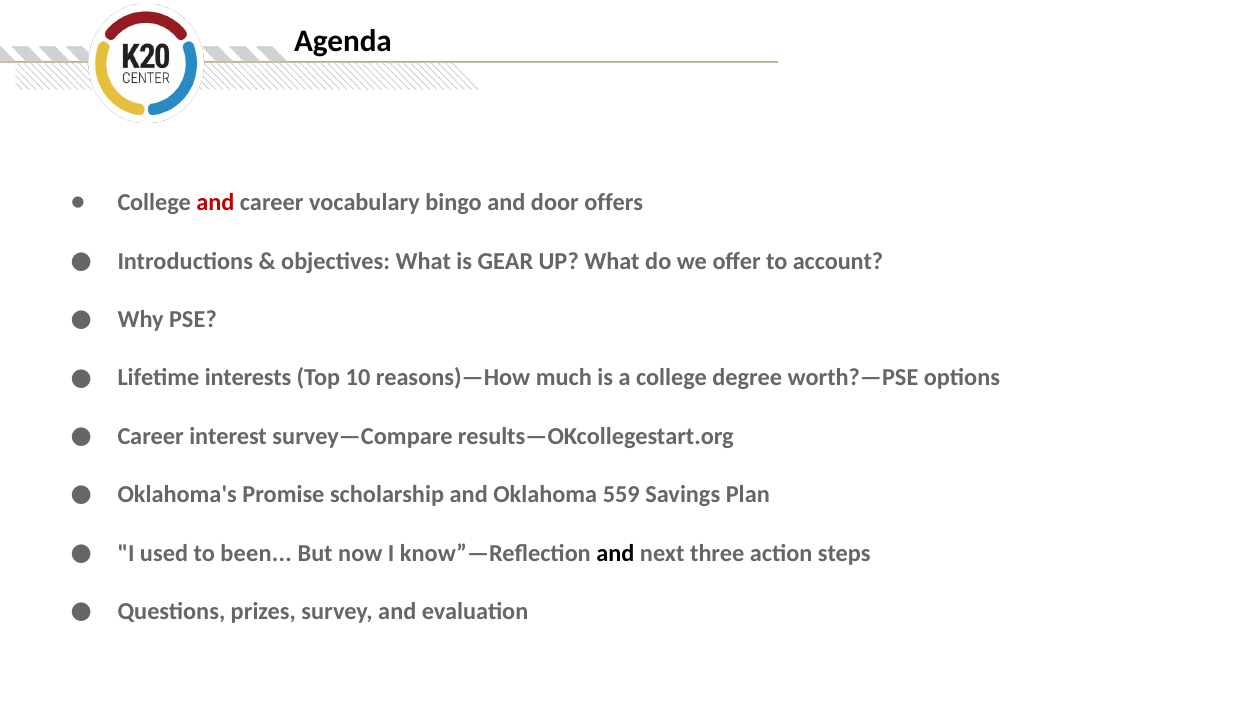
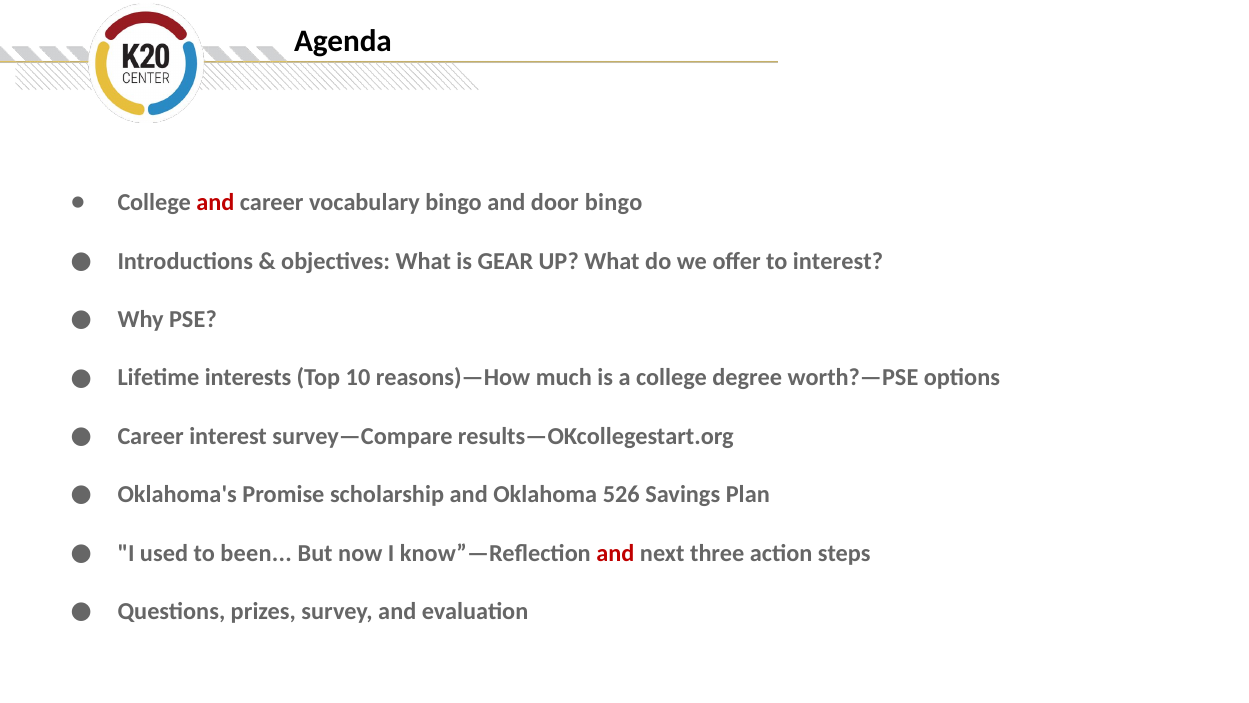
door offers: offers -> bingo
to account: account -> interest
559: 559 -> 526
and at (615, 553) colour: black -> red
